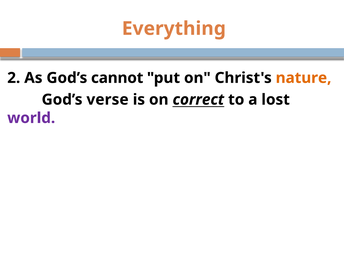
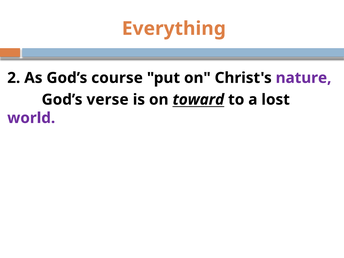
cannot: cannot -> course
nature colour: orange -> purple
correct: correct -> toward
